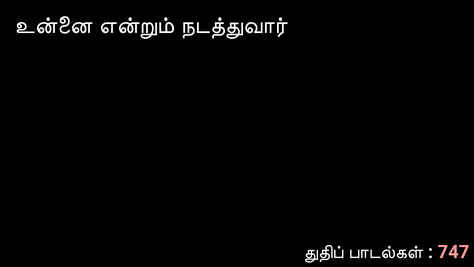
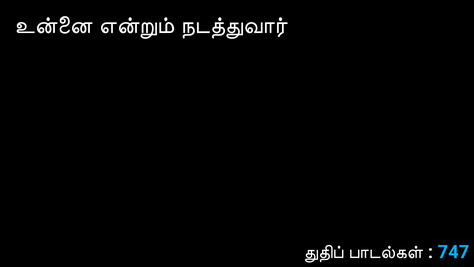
747 colour: pink -> light blue
